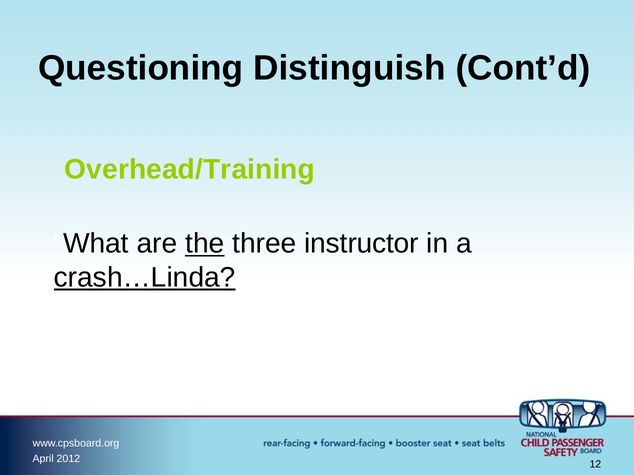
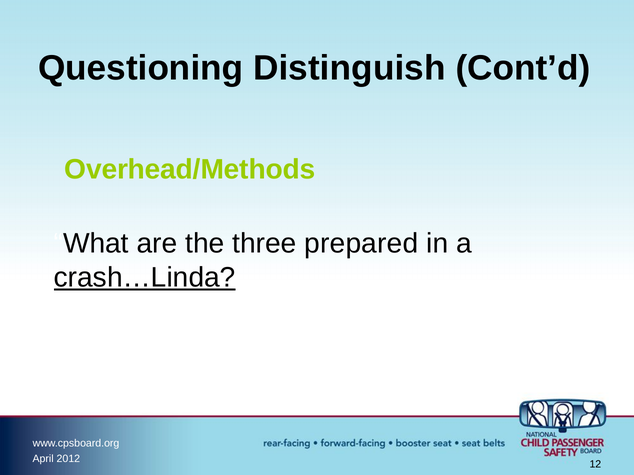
Overhead/Training: Overhead/Training -> Overhead/Methods
the underline: present -> none
instructor: instructor -> prepared
